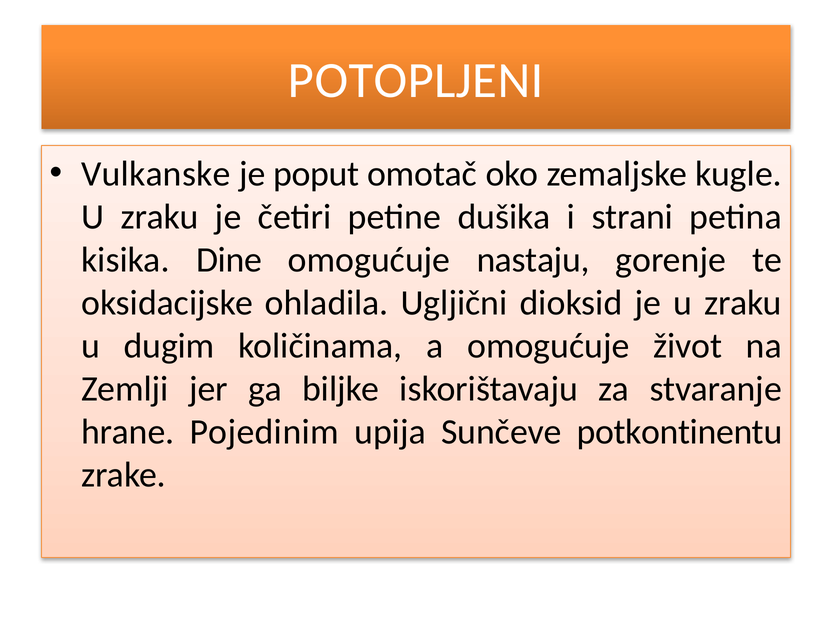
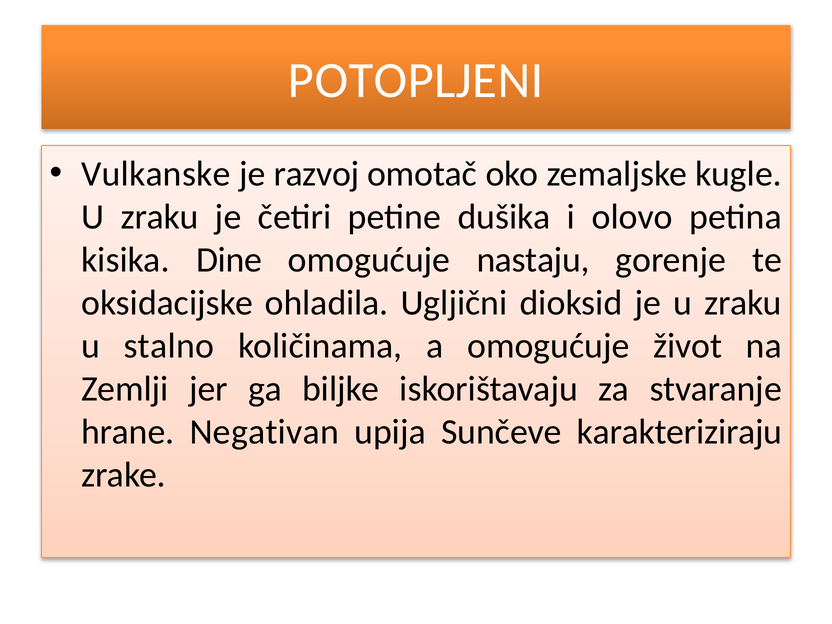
poput: poput -> razvoj
strani: strani -> olovo
dugim: dugim -> stalno
Pojedinim: Pojedinim -> Negativan
potkontinentu: potkontinentu -> karakteriziraju
